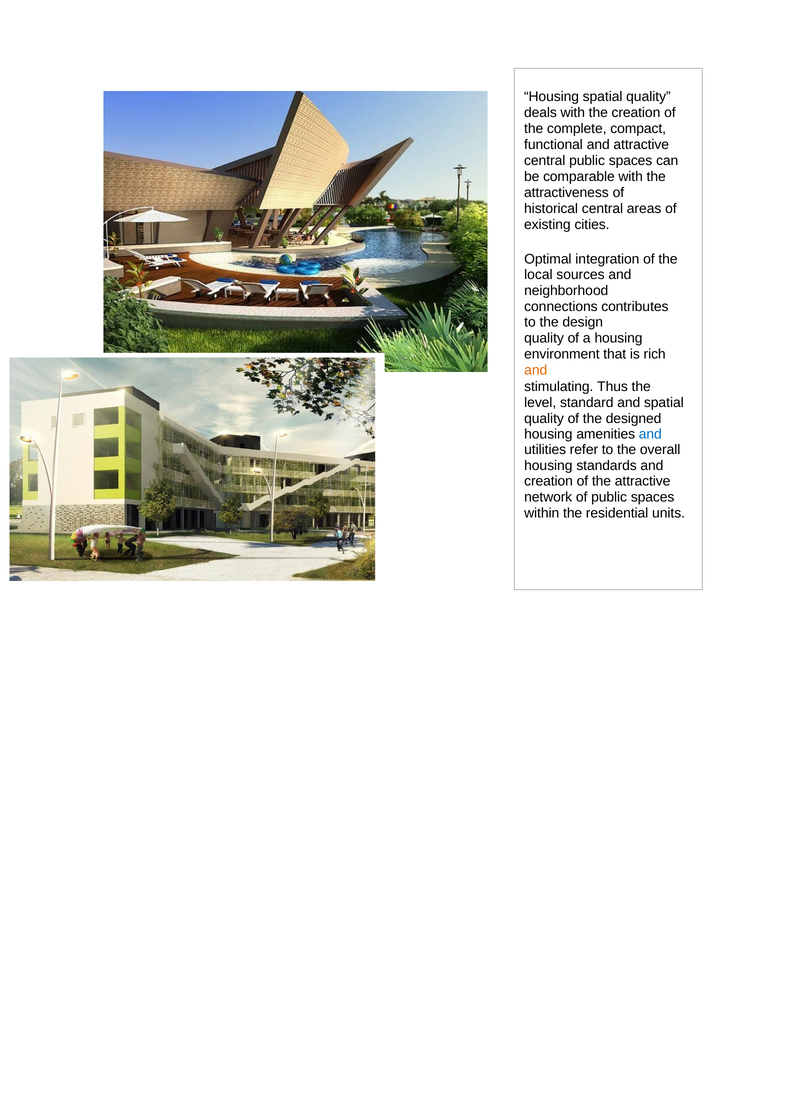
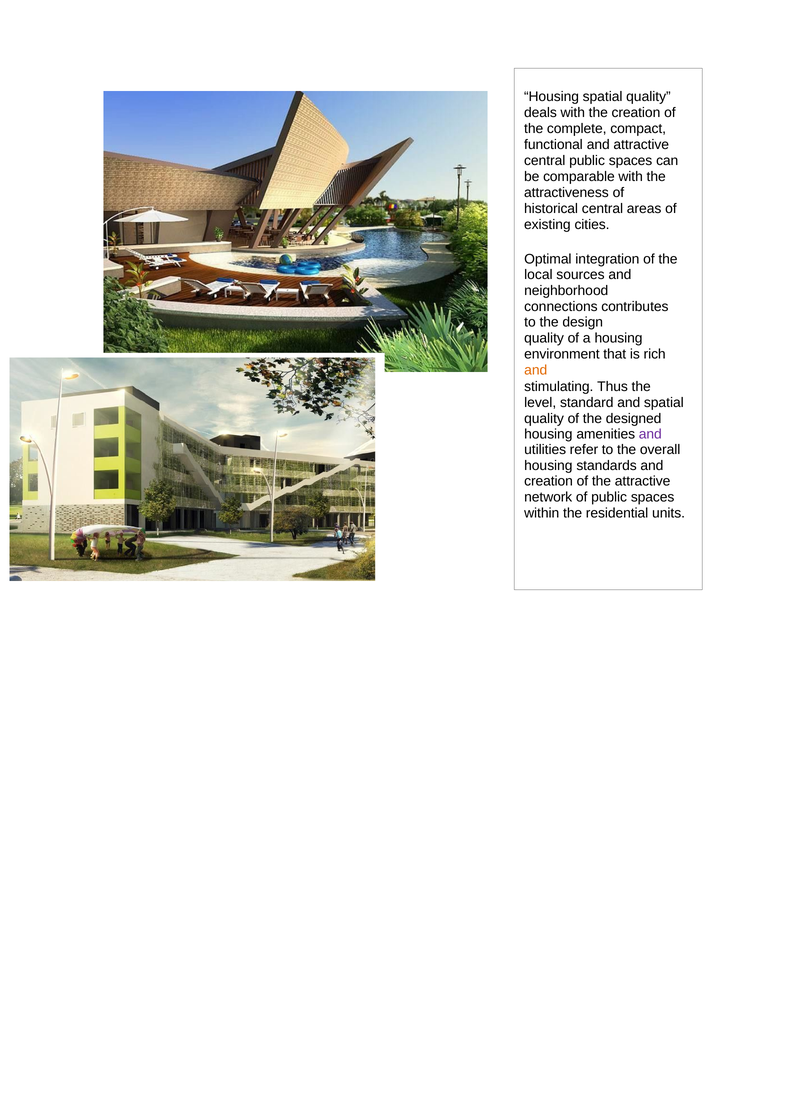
and at (650, 434) colour: blue -> purple
